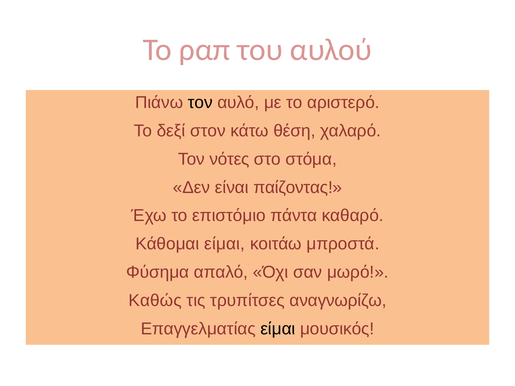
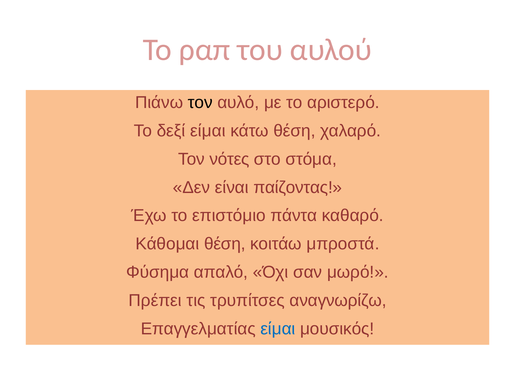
δεξί στον: στον -> είμαι
Κάθομαι είμαι: είμαι -> θέση
Καθώς: Καθώς -> Πρέπει
είμαι at (278, 329) colour: black -> blue
